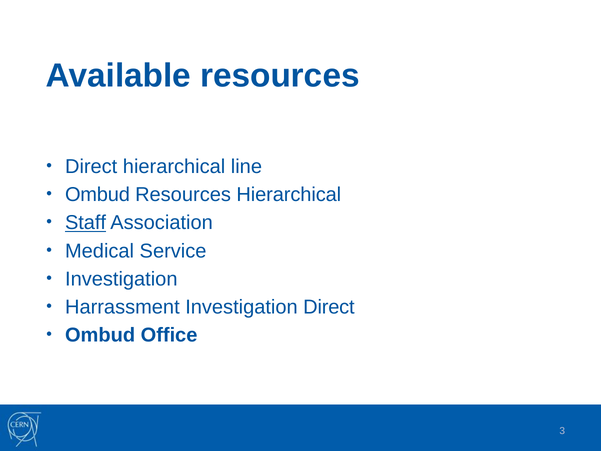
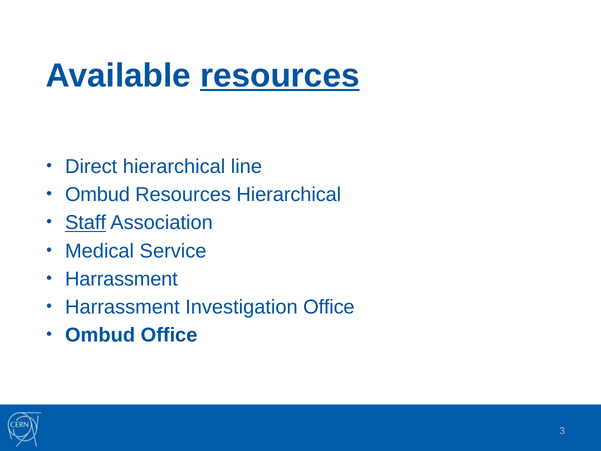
resources at (280, 76) underline: none -> present
Investigation at (121, 279): Investigation -> Harrassment
Investigation Direct: Direct -> Office
